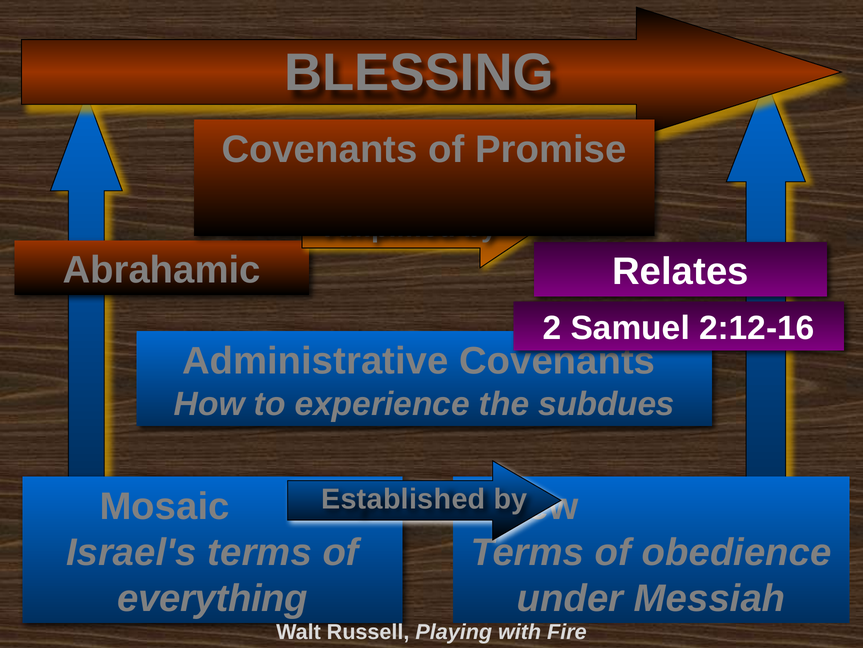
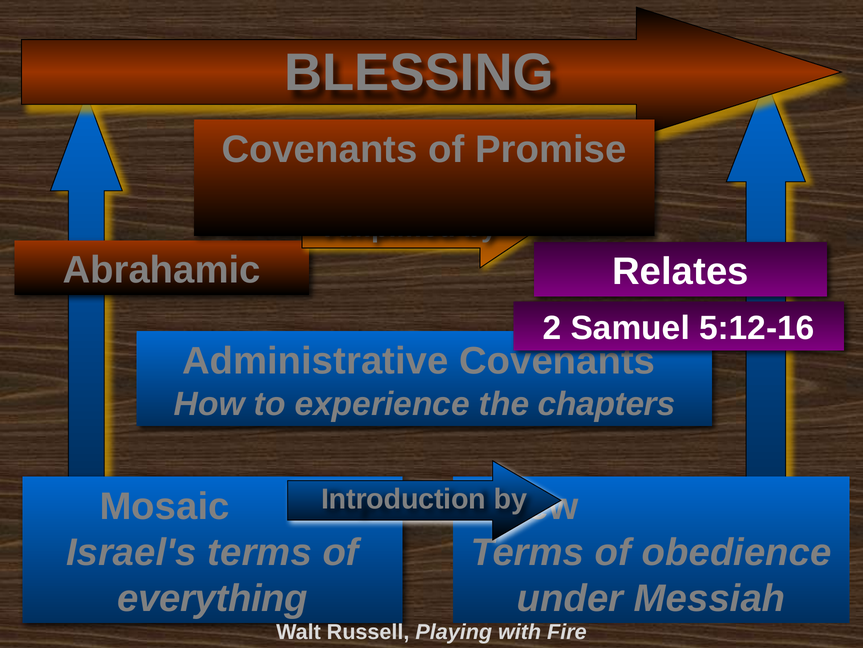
2:12-16: 2:12-16 -> 5:12-16
subdues: subdues -> chapters
Established: Established -> Introduction
